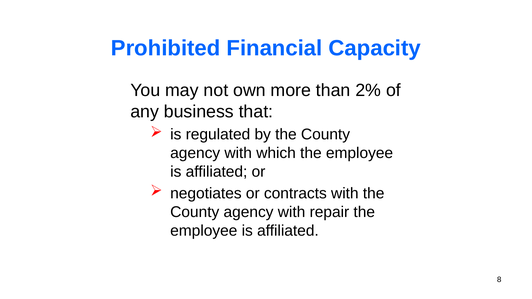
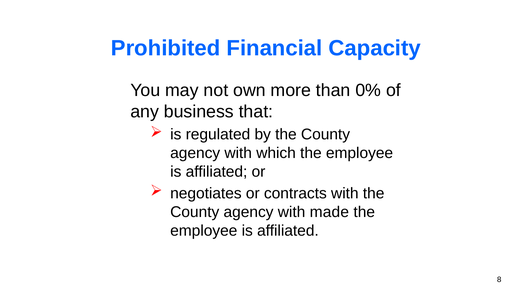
2%: 2% -> 0%
repair: repair -> made
